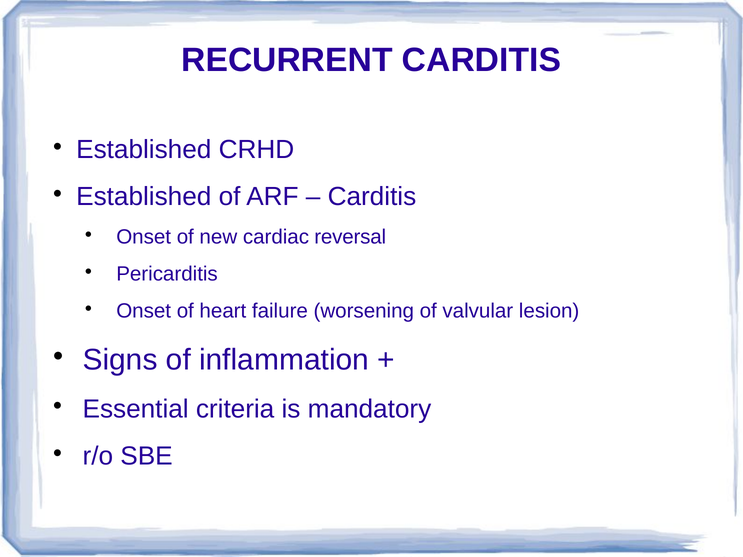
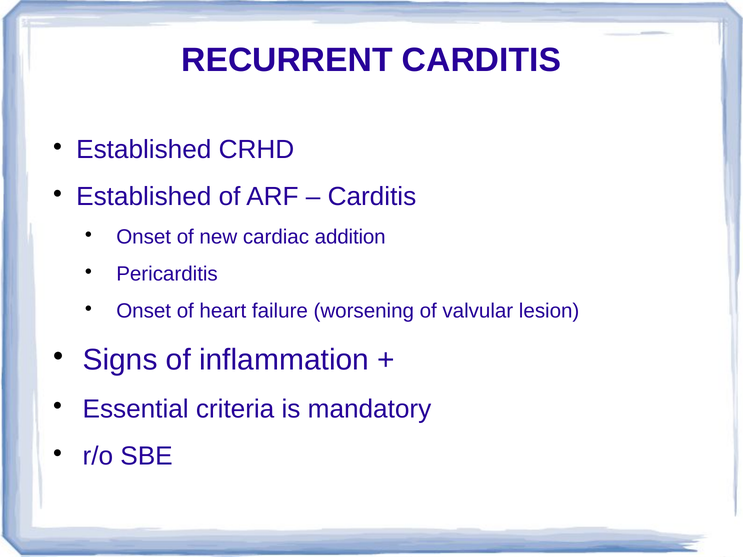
reversal: reversal -> addition
